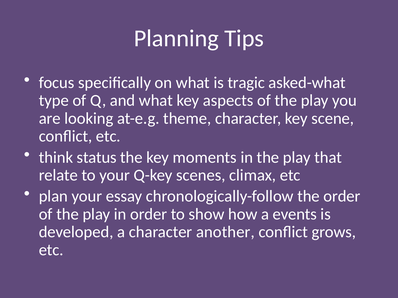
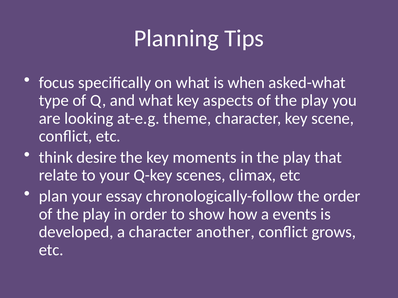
tragic: tragic -> when
status: status -> desire
